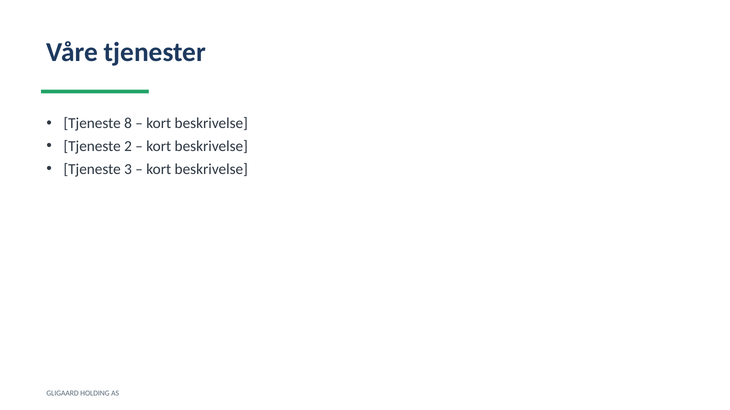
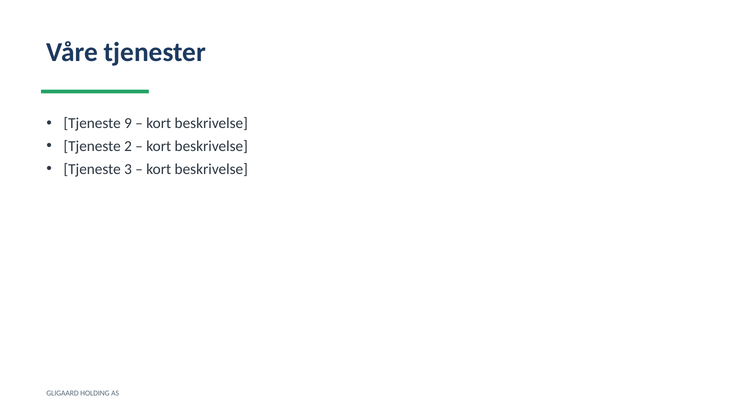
8: 8 -> 9
